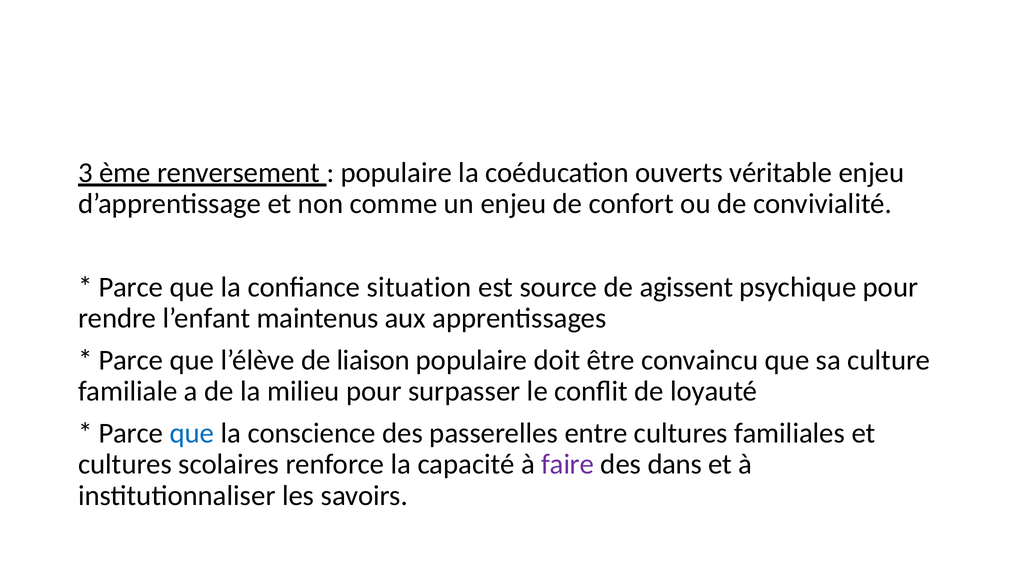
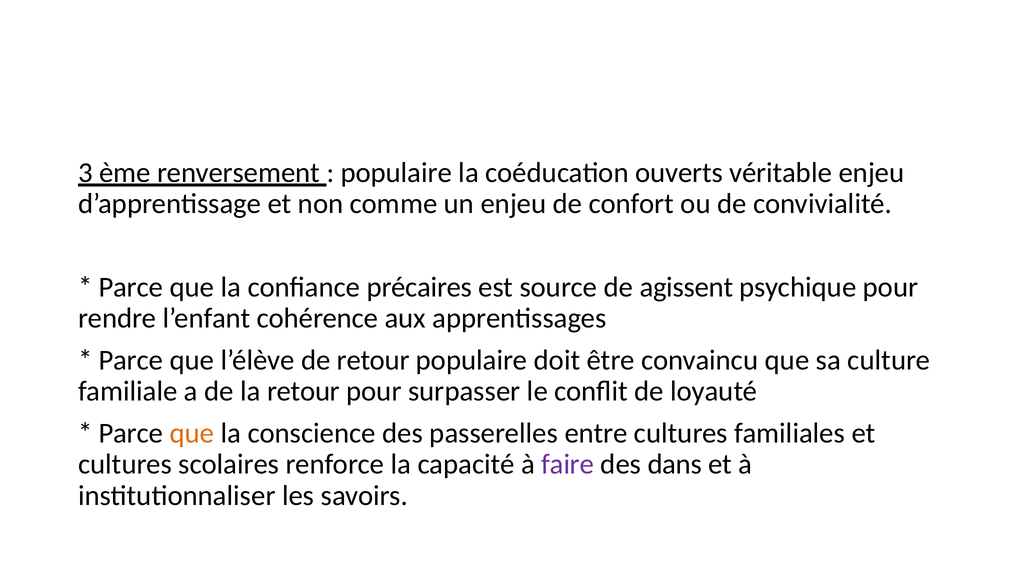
situation: situation -> précaires
maintenus: maintenus -> cohérence
de liaison: liaison -> retour
la milieu: milieu -> retour
que at (192, 433) colour: blue -> orange
